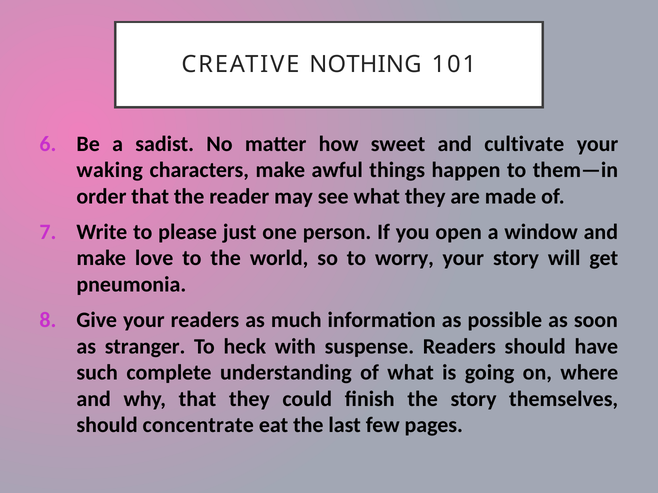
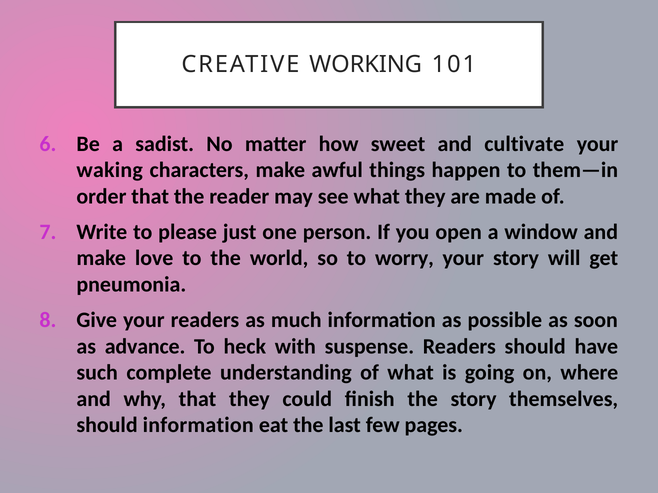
NOTHING: NOTHING -> WORKING
stranger: stranger -> advance
should concentrate: concentrate -> information
